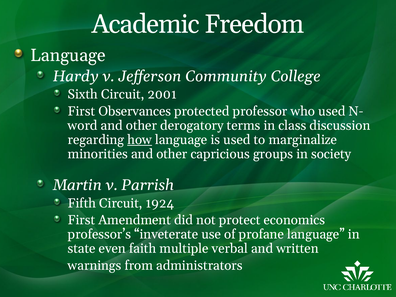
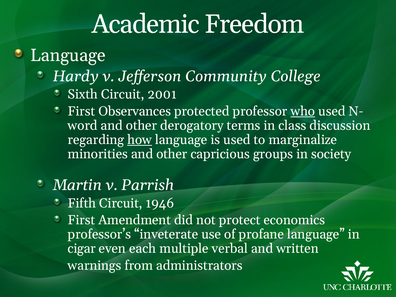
who underline: none -> present
1924: 1924 -> 1946
state: state -> cigar
faith: faith -> each
